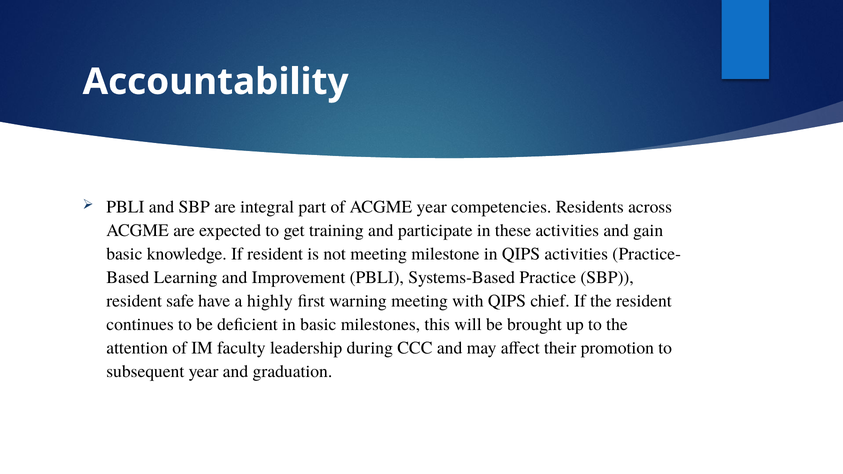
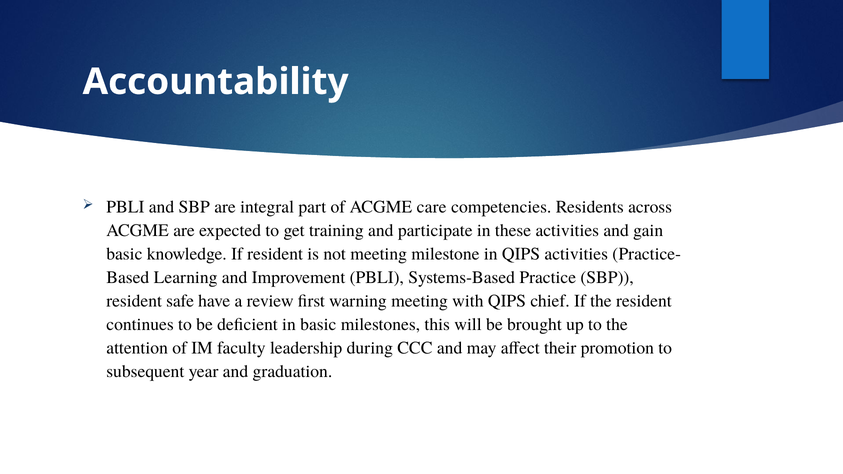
ACGME year: year -> care
highly: highly -> review
